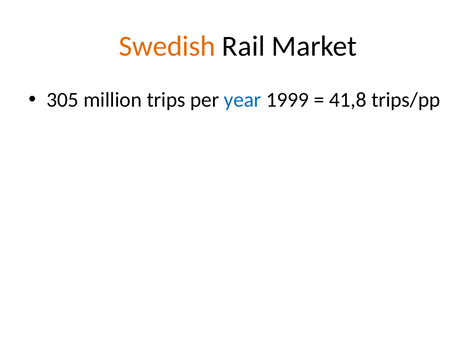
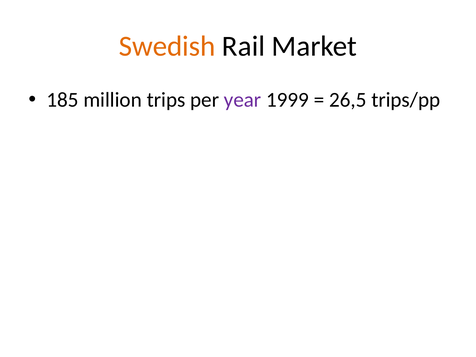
305: 305 -> 185
year colour: blue -> purple
41,8: 41,8 -> 26,5
